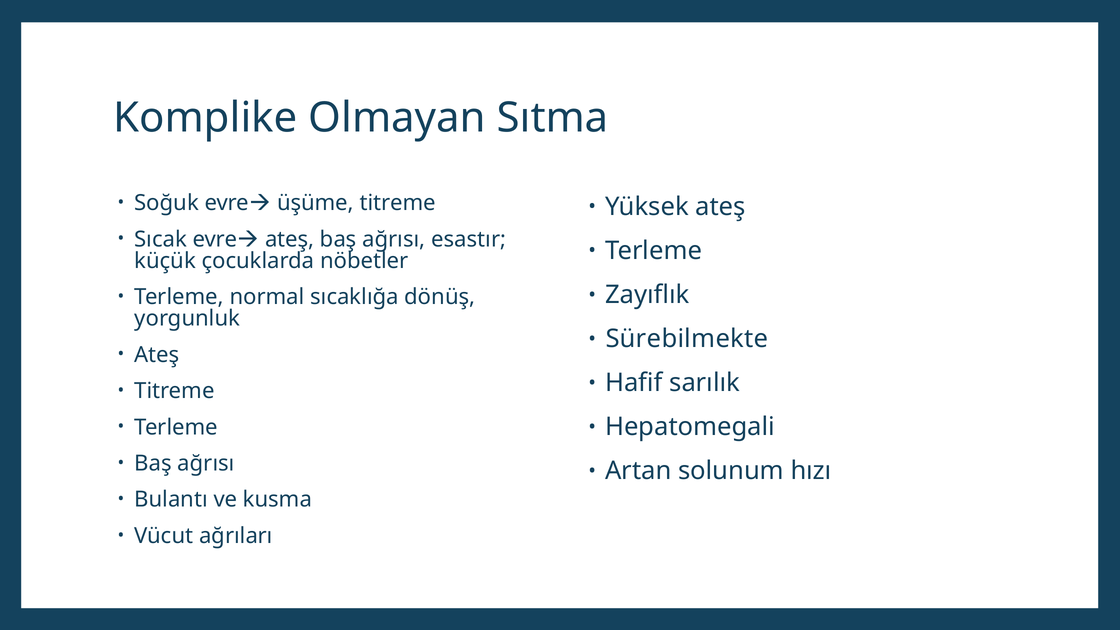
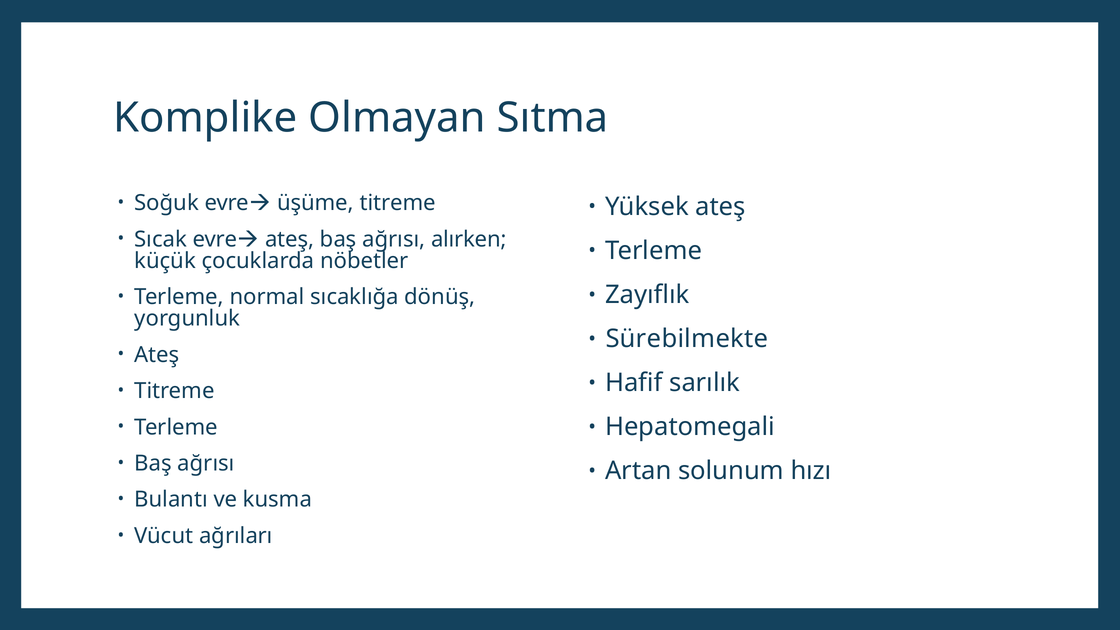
esastır: esastır -> alırken
